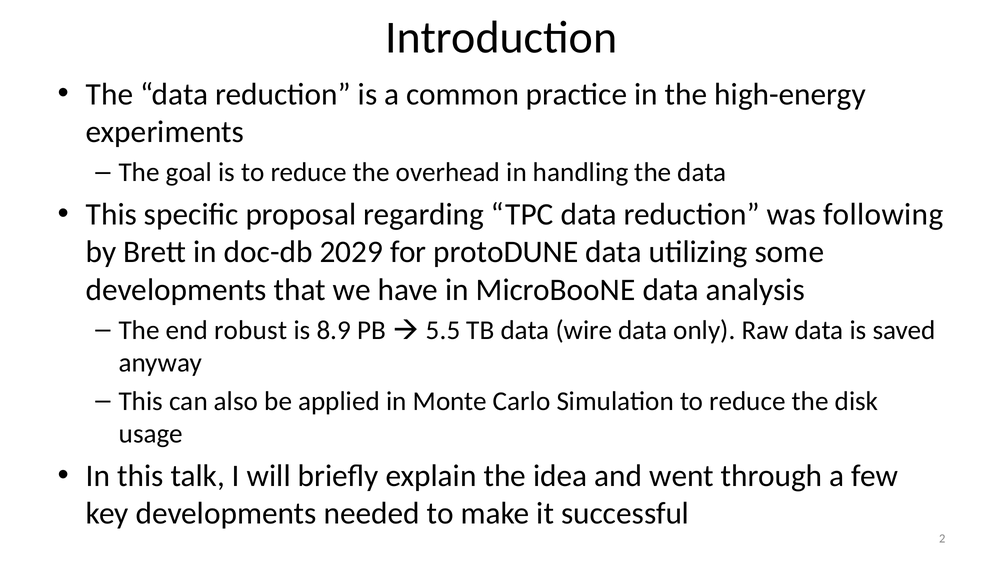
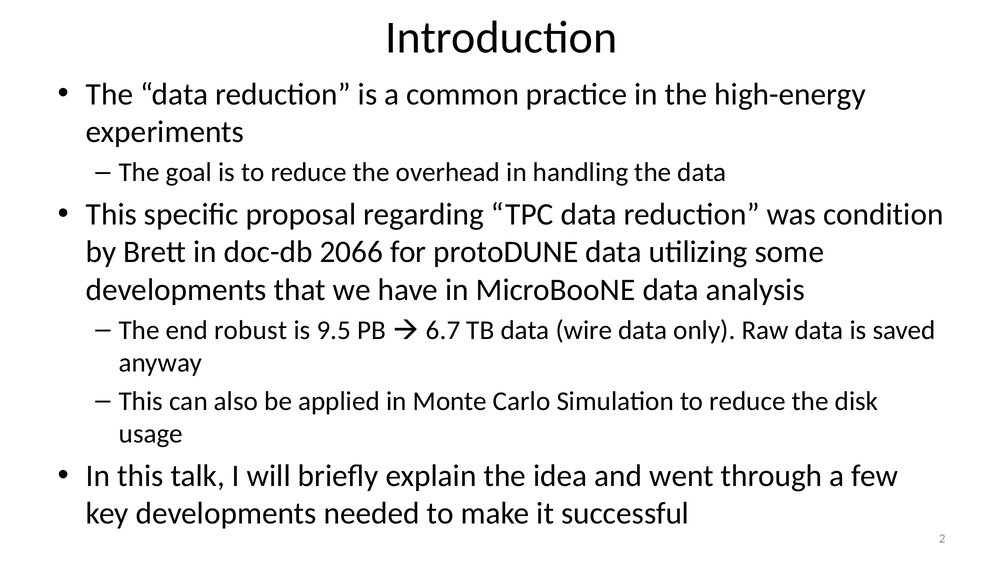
following: following -> condition
2029: 2029 -> 2066
8.9: 8.9 -> 9.5
5.5: 5.5 -> 6.7
